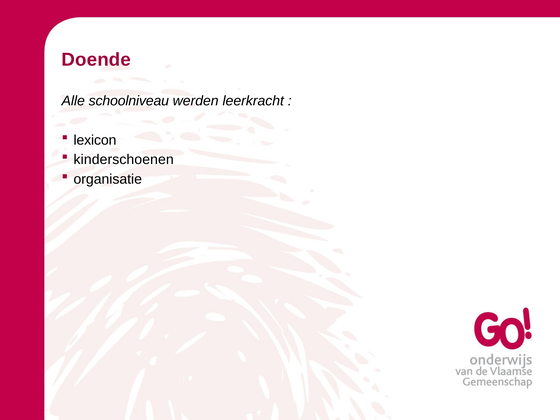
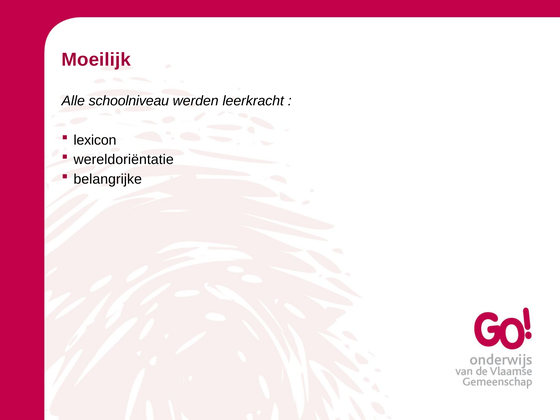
Doende: Doende -> Moeilijk
kinderschoenen: kinderschoenen -> wereldoriëntatie
organisatie: organisatie -> belangrijke
